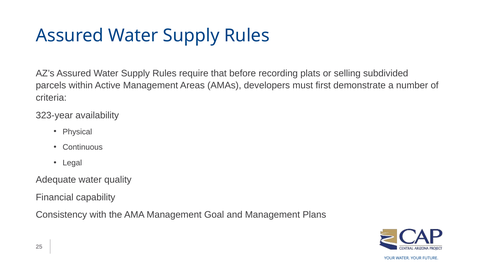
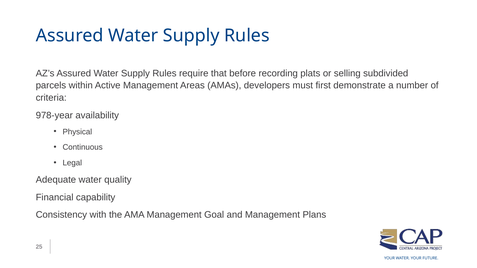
323-year: 323-year -> 978-year
